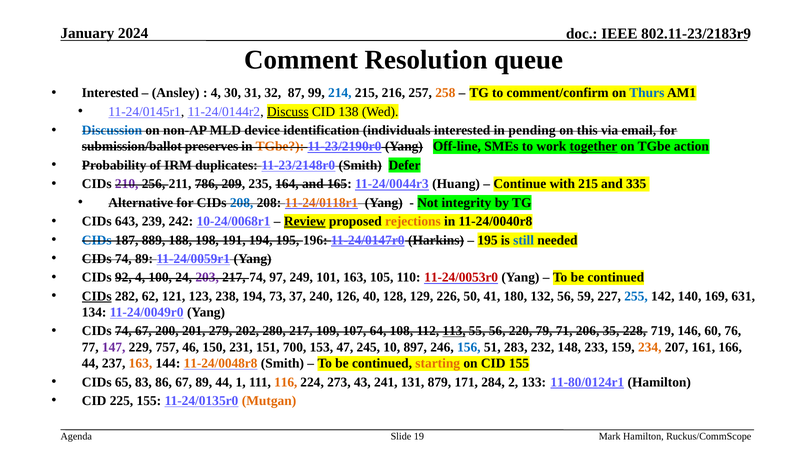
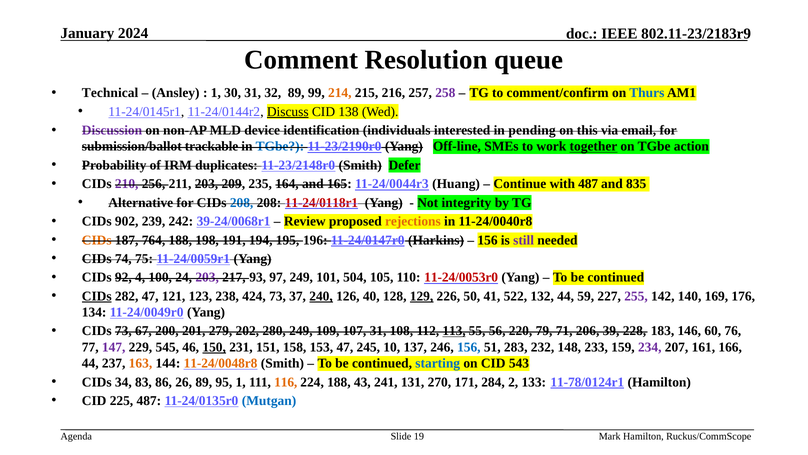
Interested at (110, 93): Interested -> Technical
4 at (216, 93): 4 -> 1
32 87: 87 -> 89
214 colour: blue -> orange
258 colour: orange -> purple
Discussion colour: blue -> purple
preserves: preserves -> trackable
TGbe at (280, 146) colour: orange -> blue
211 786: 786 -> 203
with 215: 215 -> 487
335: 335 -> 835
11-24/0118r1 colour: orange -> red
643: 643 -> 902
10-24/0068r1: 10-24/0068r1 -> 39-24/0068r1
Review underline: present -> none
CIDs at (97, 240) colour: blue -> orange
889: 889 -> 764
195 at (488, 240): 195 -> 156
still colour: blue -> purple
74 89: 89 -> 75
217 74: 74 -> 93
101 163: 163 -> 504
282 62: 62 -> 47
238 194: 194 -> 424
240 underline: none -> present
129 underline: none -> present
180: 180 -> 522
132 56: 56 -> 44
255 colour: blue -> purple
631: 631 -> 176
74 at (123, 331): 74 -> 73
280 217: 217 -> 249
107 64: 64 -> 31
35: 35 -> 39
719: 719 -> 183
757: 757 -> 545
150 underline: none -> present
700: 700 -> 158
897: 897 -> 137
234 colour: orange -> purple
starting colour: orange -> blue
CID 155: 155 -> 543
65: 65 -> 34
86 67: 67 -> 26
89 44: 44 -> 95
224 273: 273 -> 188
879: 879 -> 270
11-80/0124r1: 11-80/0124r1 -> 11-78/0124r1
225 155: 155 -> 487
Mutgan colour: orange -> blue
